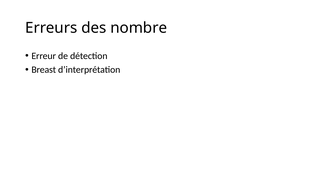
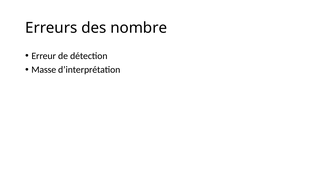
Breast: Breast -> Masse
